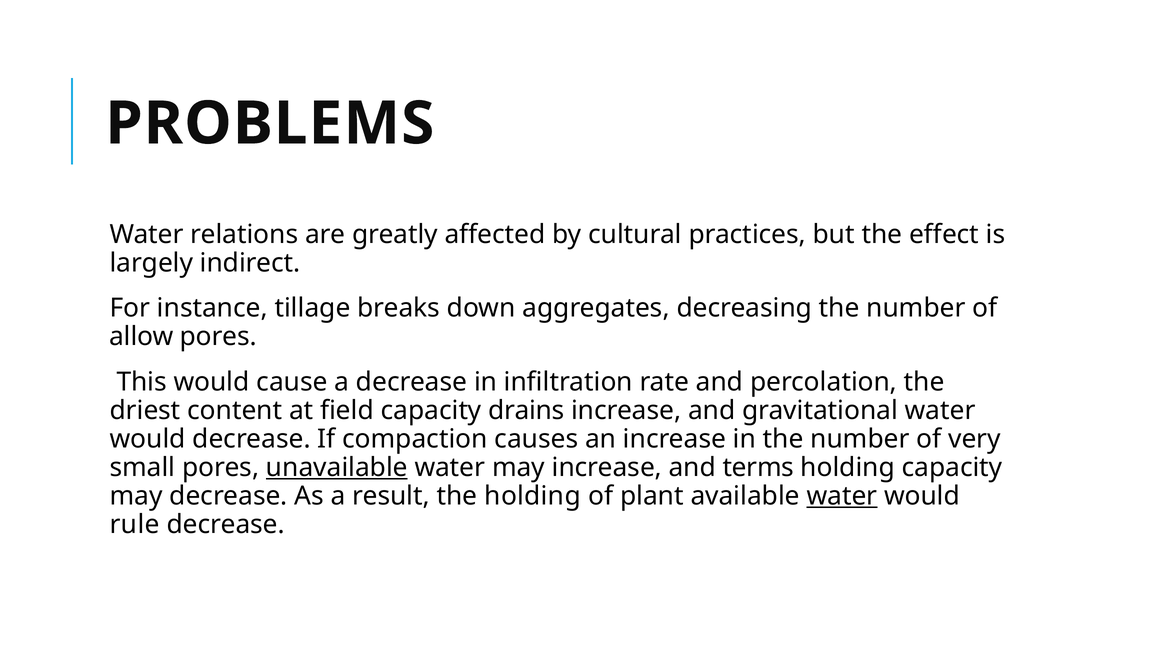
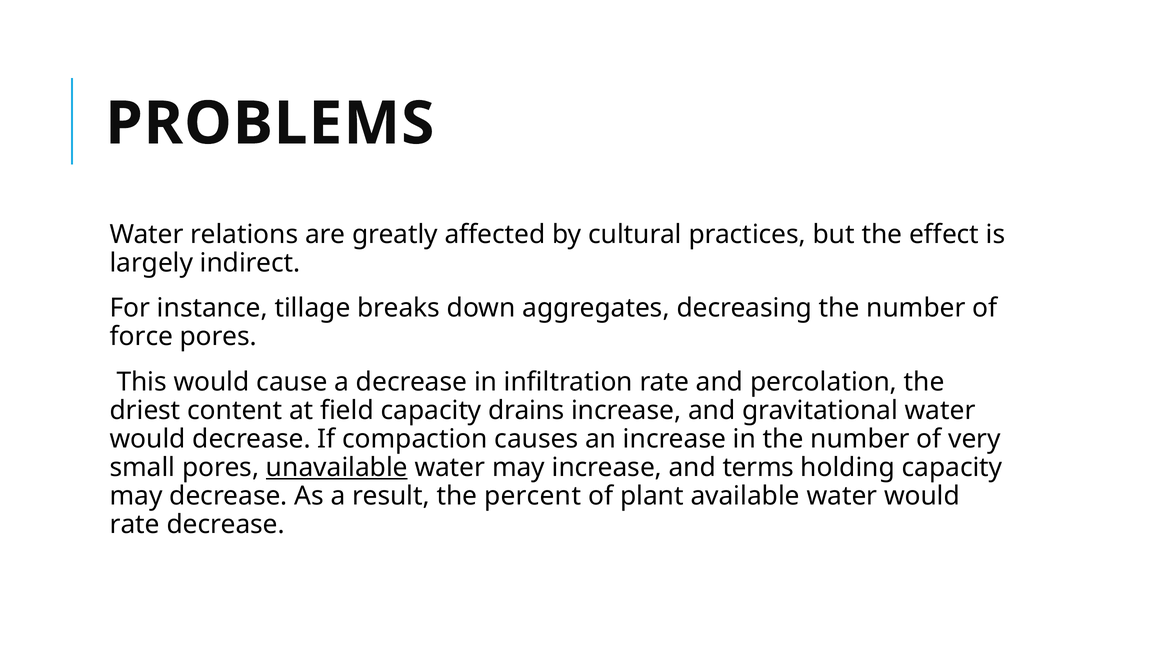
allow: allow -> force
the holding: holding -> percent
water at (842, 496) underline: present -> none
rule at (135, 525): rule -> rate
